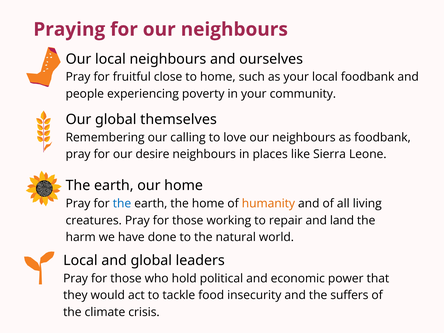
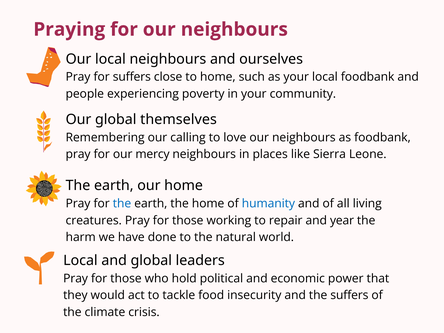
for fruitful: fruitful -> suffers
desire: desire -> mercy
humanity colour: orange -> blue
land: land -> year
